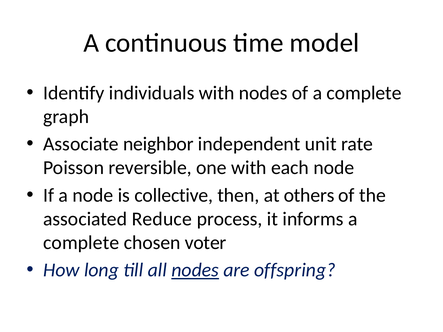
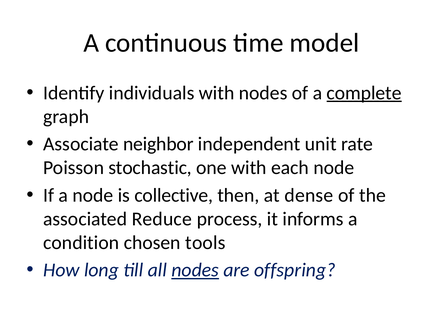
complete at (364, 93) underline: none -> present
reversible: reversible -> stochastic
others: others -> dense
complete at (81, 243): complete -> condition
voter: voter -> tools
